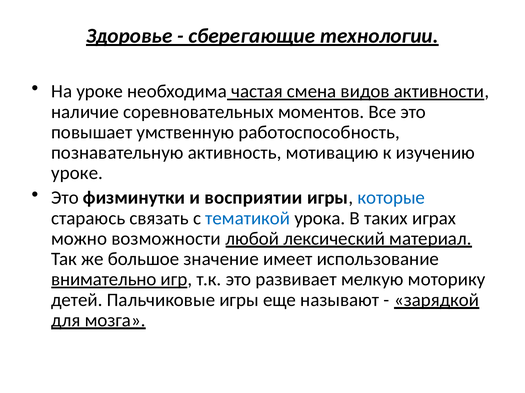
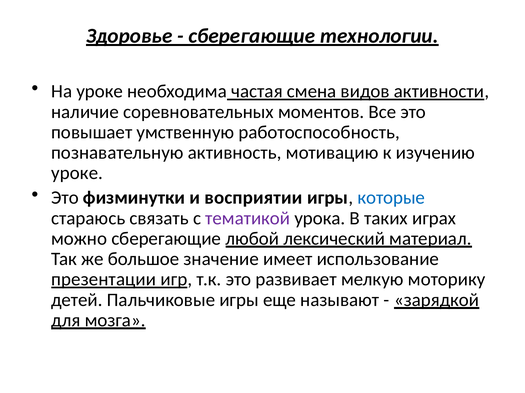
тематикой colour: blue -> purple
можно возможности: возможности -> сберегающие
внимательно: внимательно -> презентации
